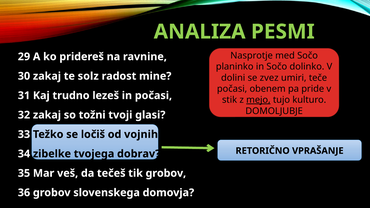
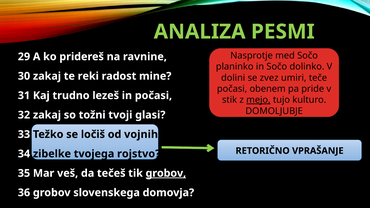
solz: solz -> reki
dobrav: dobrav -> rojstvo
grobov at (166, 173) underline: none -> present
